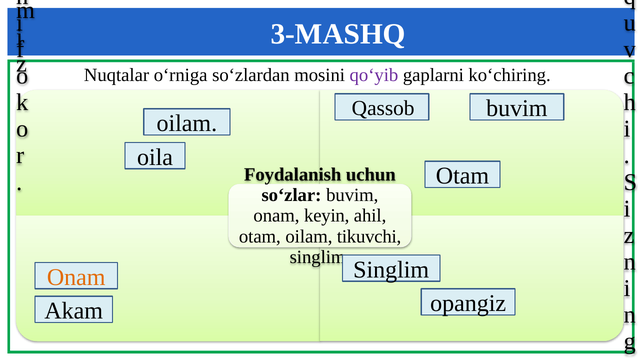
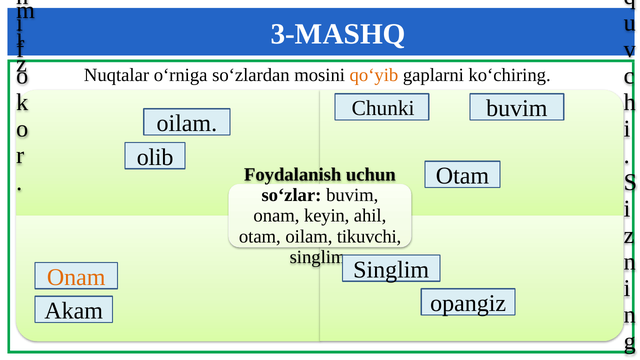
qo‘yib colour: purple -> orange
Qassob: Qassob -> Chunki
oila: oila -> olib
